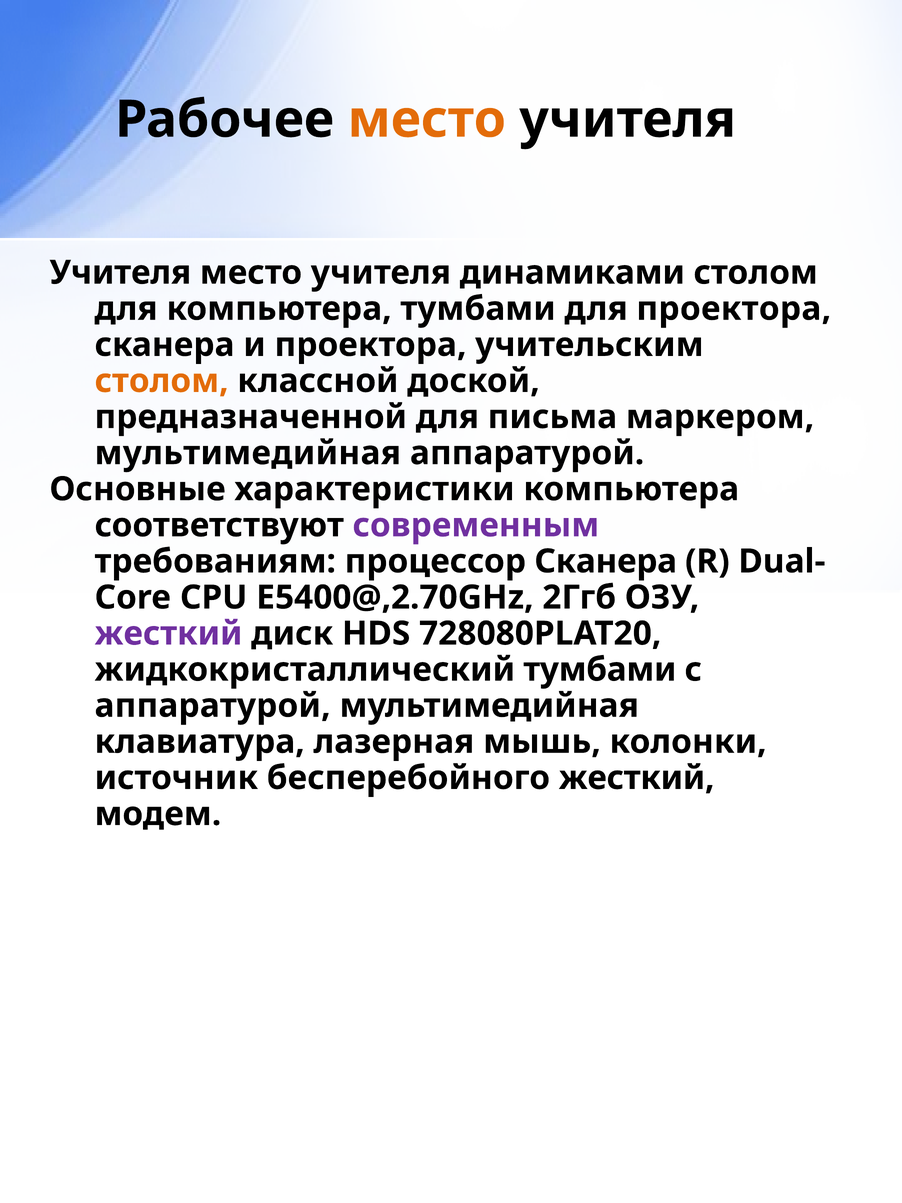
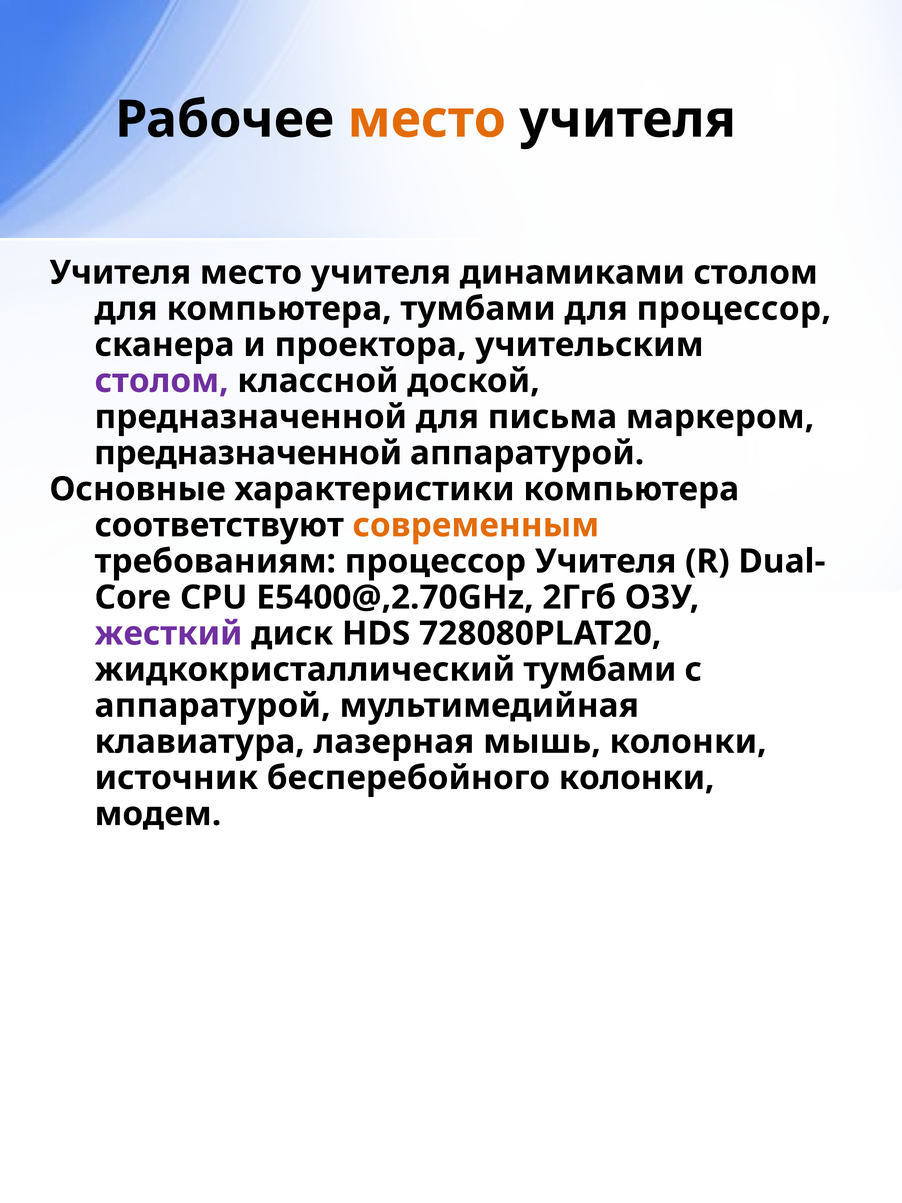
для проектора: проектора -> процессор
столом at (162, 381) colour: orange -> purple
мультимедийная at (248, 453): мультимедийная -> предназначенной
современным colour: purple -> orange
процессор Сканера: Сканера -> Учителя
бесперебойного жесткий: жесткий -> колонки
